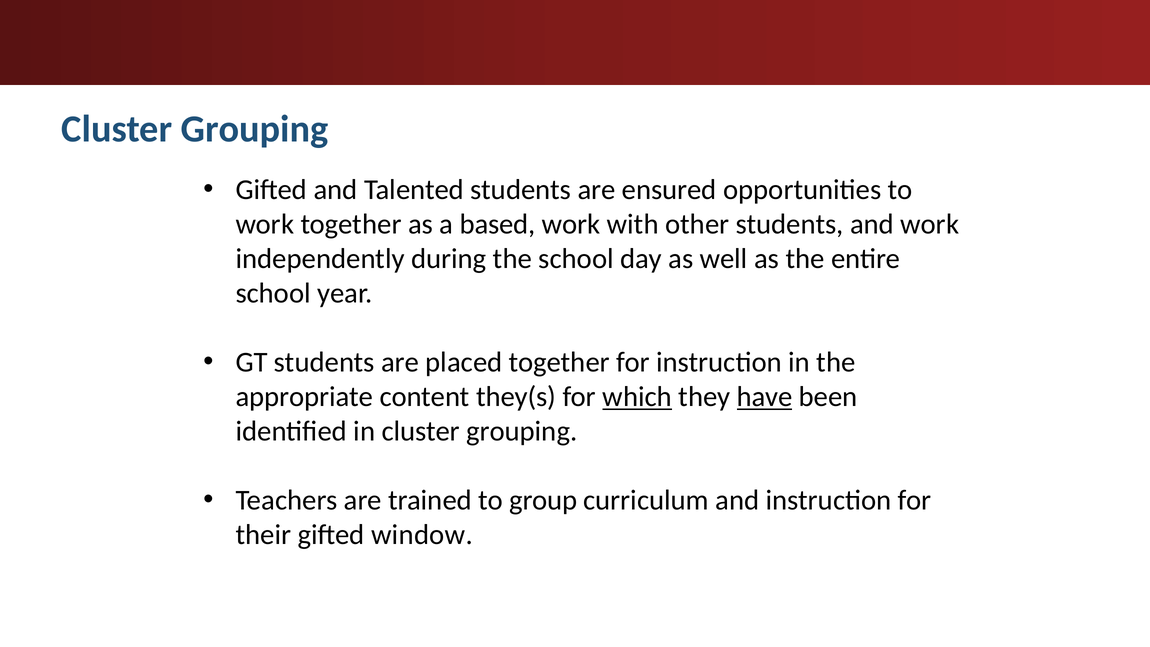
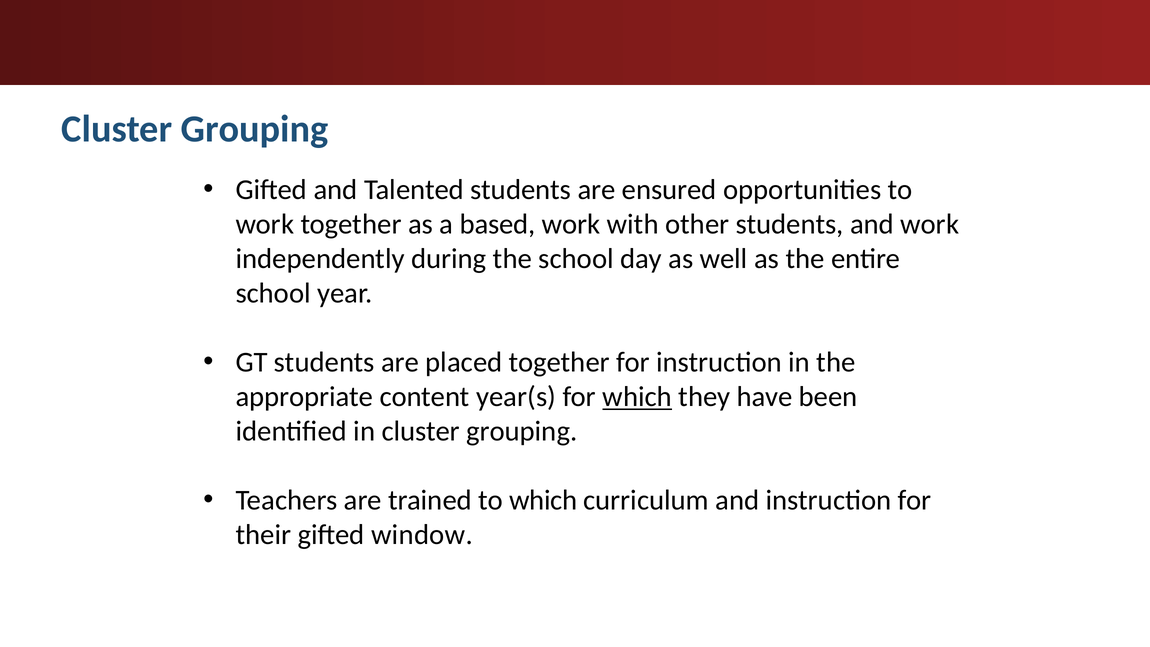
they(s: they(s -> year(s
have underline: present -> none
to group: group -> which
